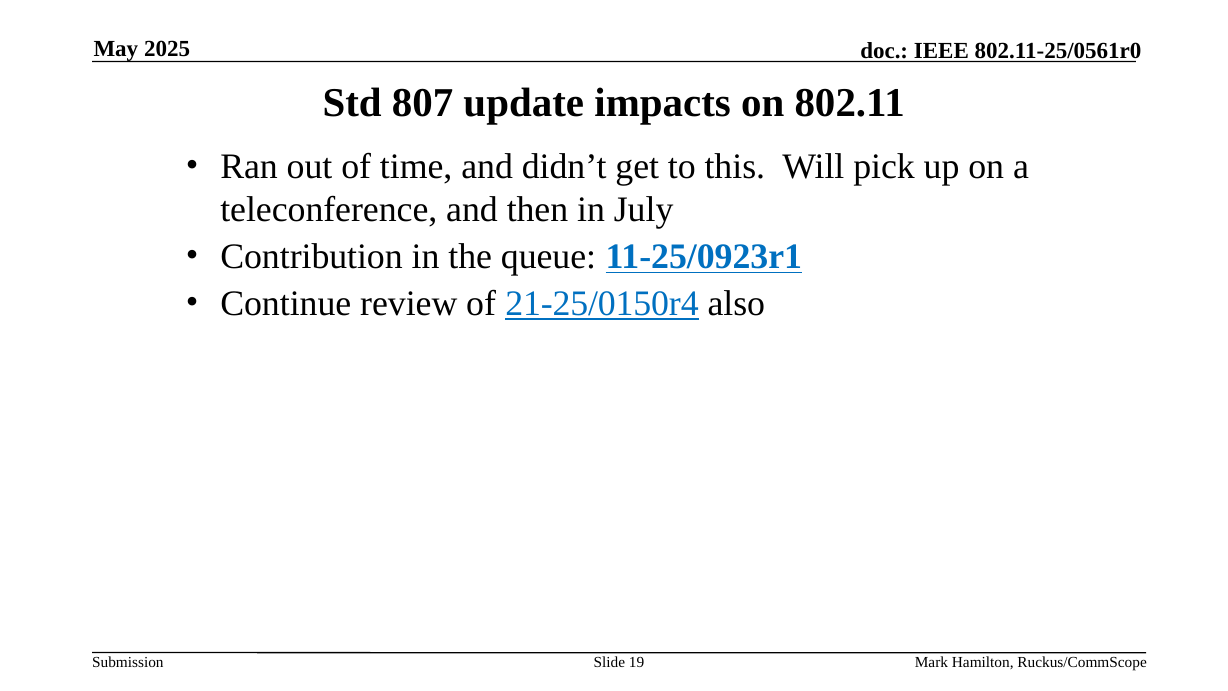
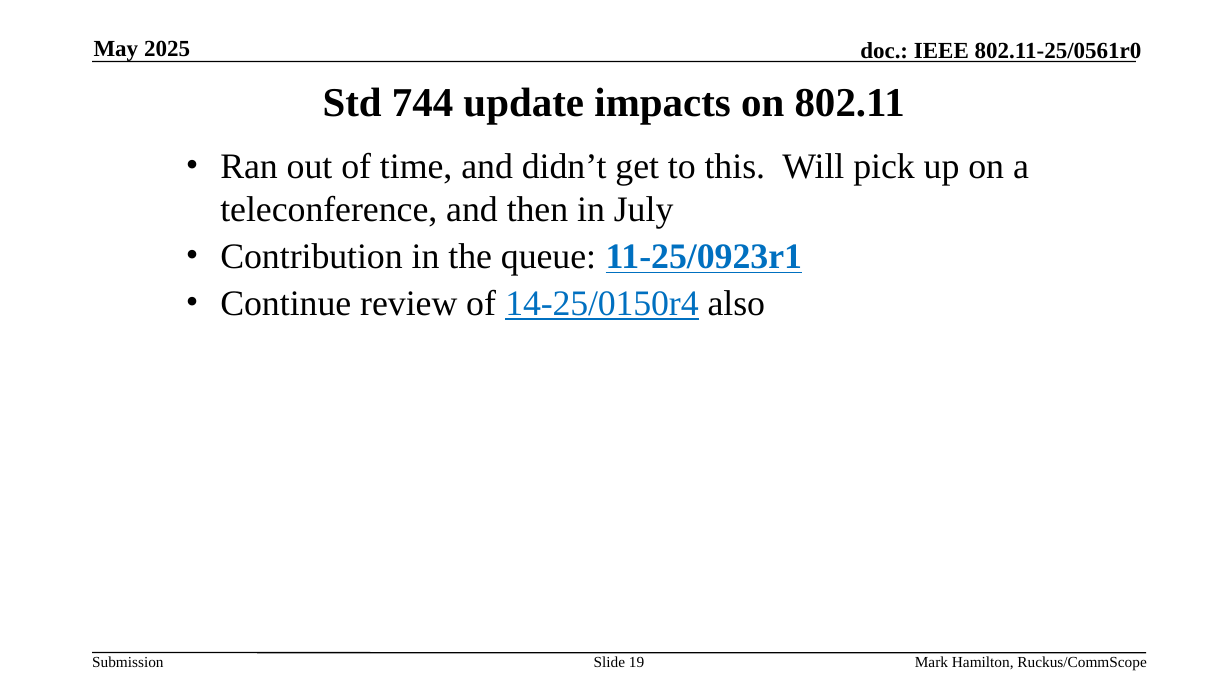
807: 807 -> 744
21-25/0150r4: 21-25/0150r4 -> 14-25/0150r4
